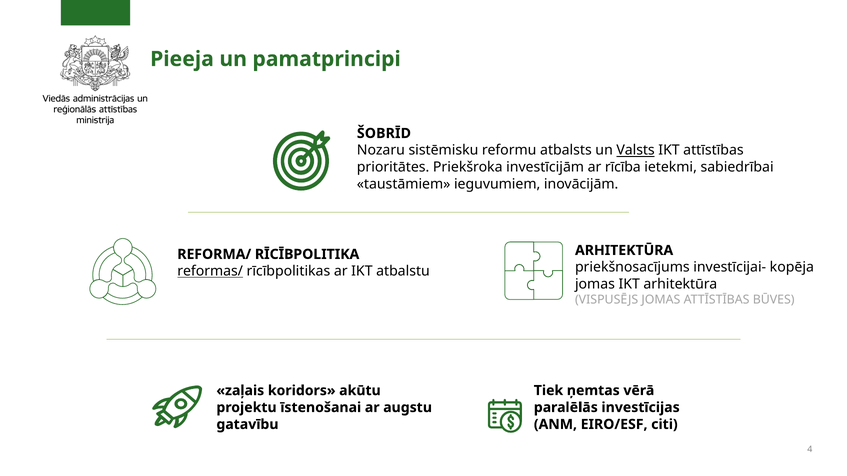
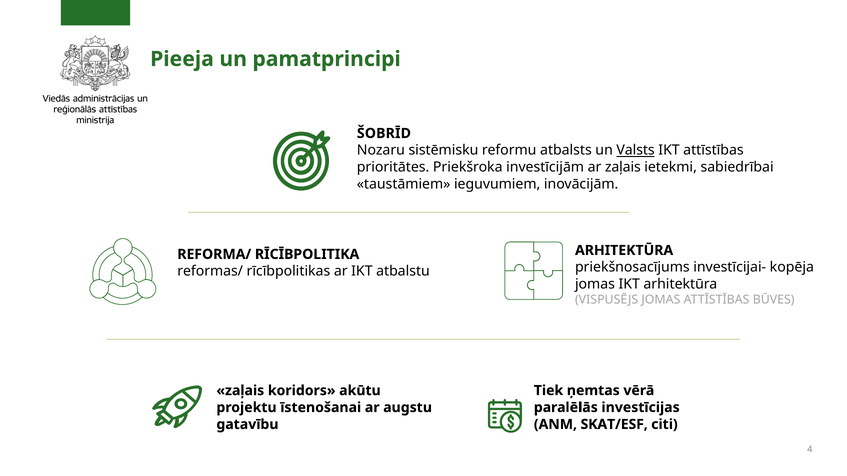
ar rīcība: rīcība -> zaļais
reformas/ underline: present -> none
EIRO/ESF: EIRO/ESF -> SKAT/ESF
